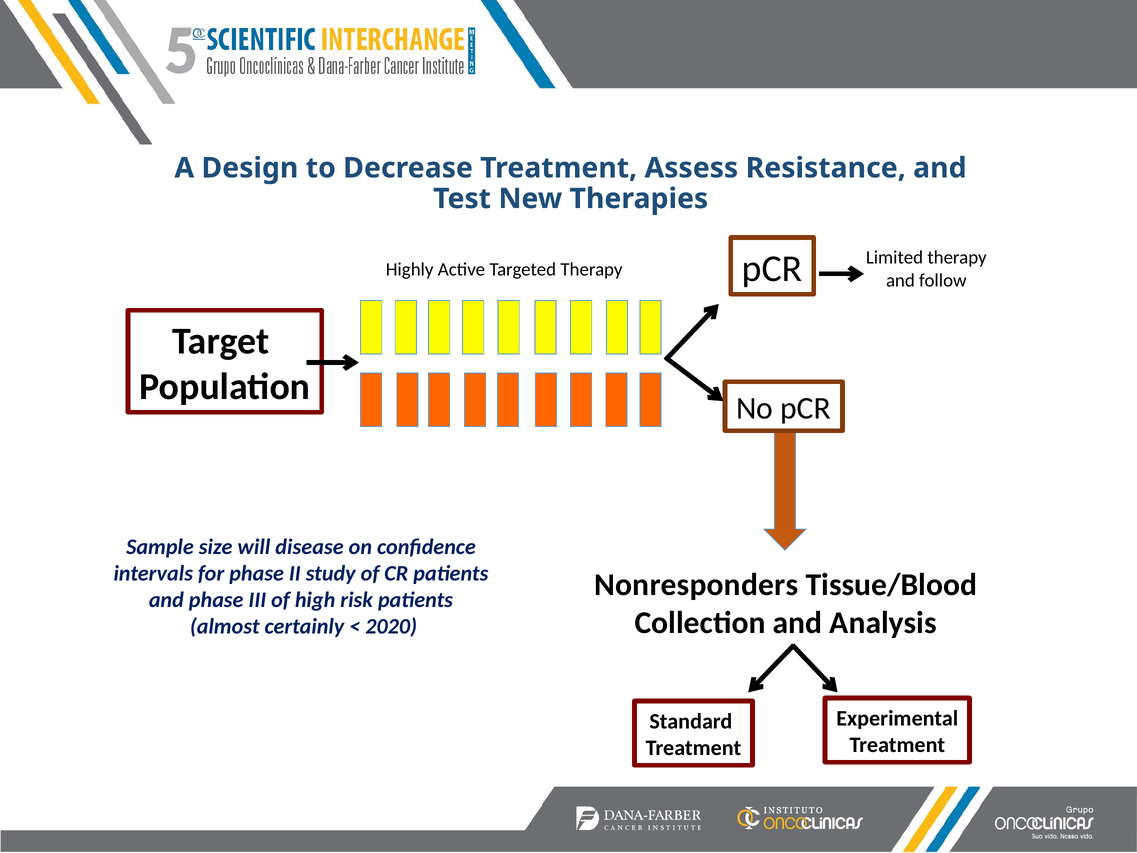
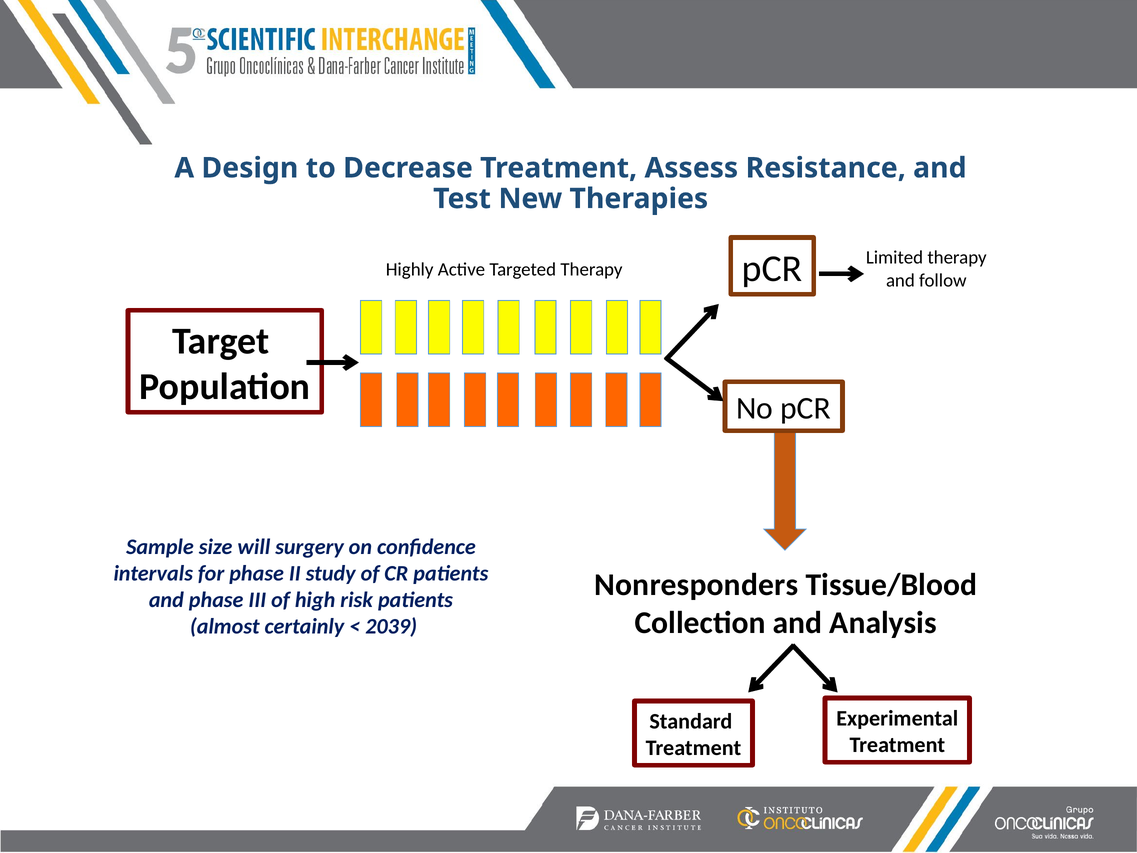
disease: disease -> surgery
2020: 2020 -> 2039
